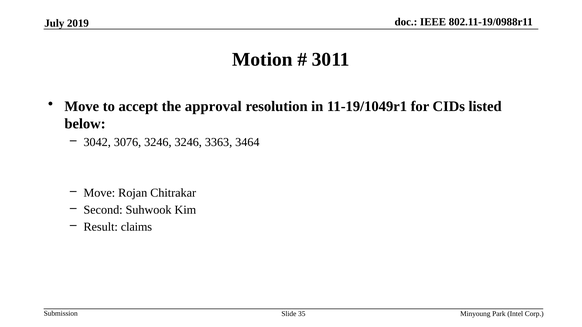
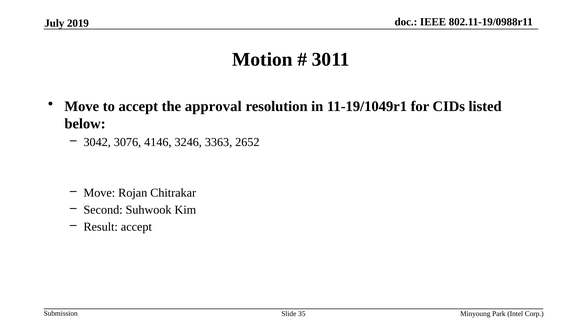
3076 3246: 3246 -> 4146
3464: 3464 -> 2652
Result claims: claims -> accept
